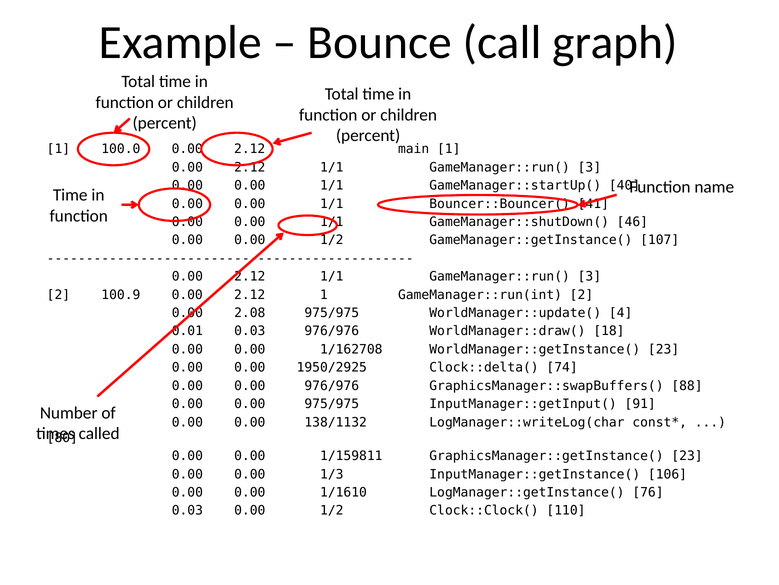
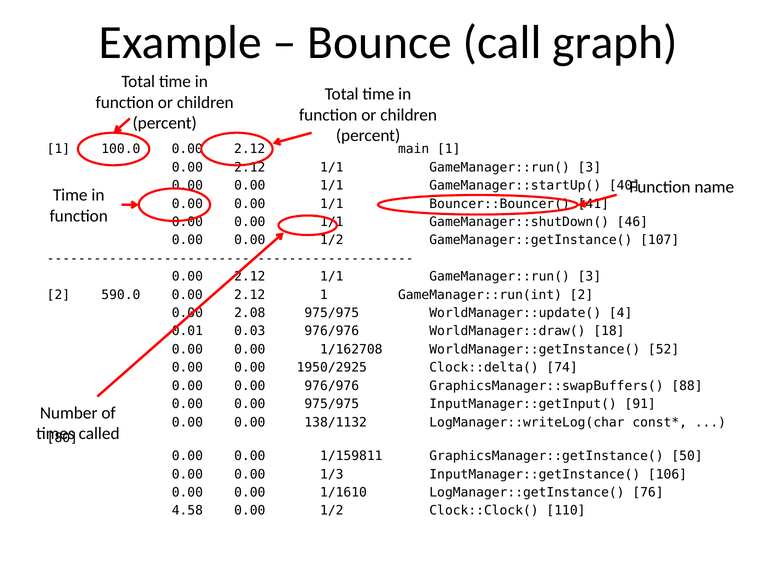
100.9: 100.9 -> 590.0
WorldManager::getInstance( 23: 23 -> 52
GraphicsManager::getInstance( 23: 23 -> 50
0.03 at (187, 510): 0.03 -> 4.58
